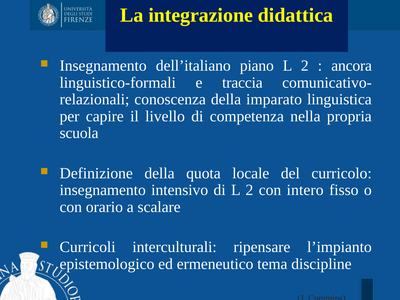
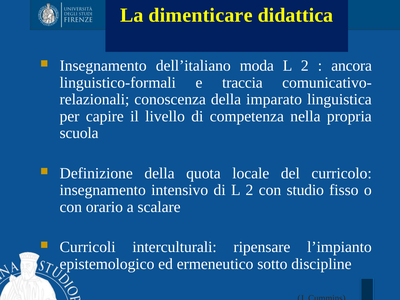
integrazione: integrazione -> dimenticare
piano: piano -> moda
intero: intero -> studio
tema: tema -> sotto
